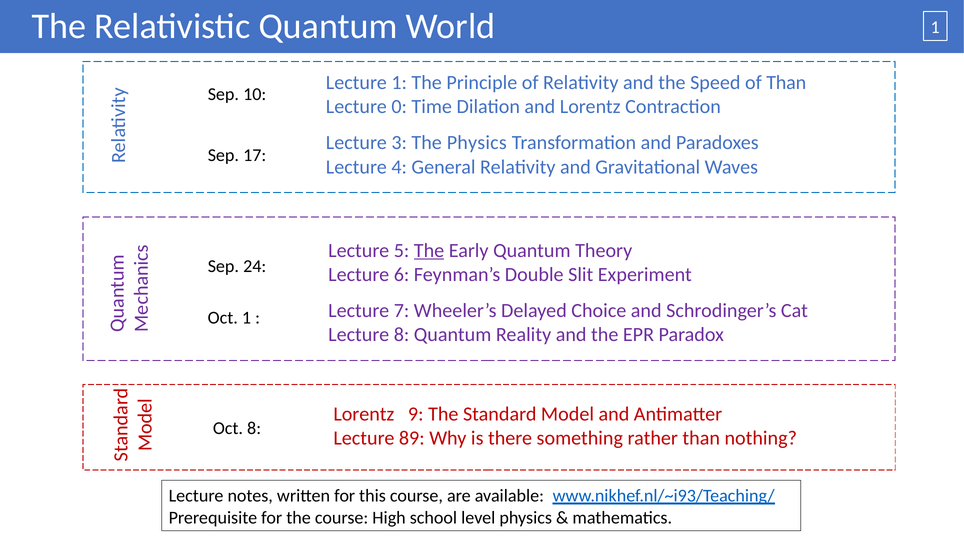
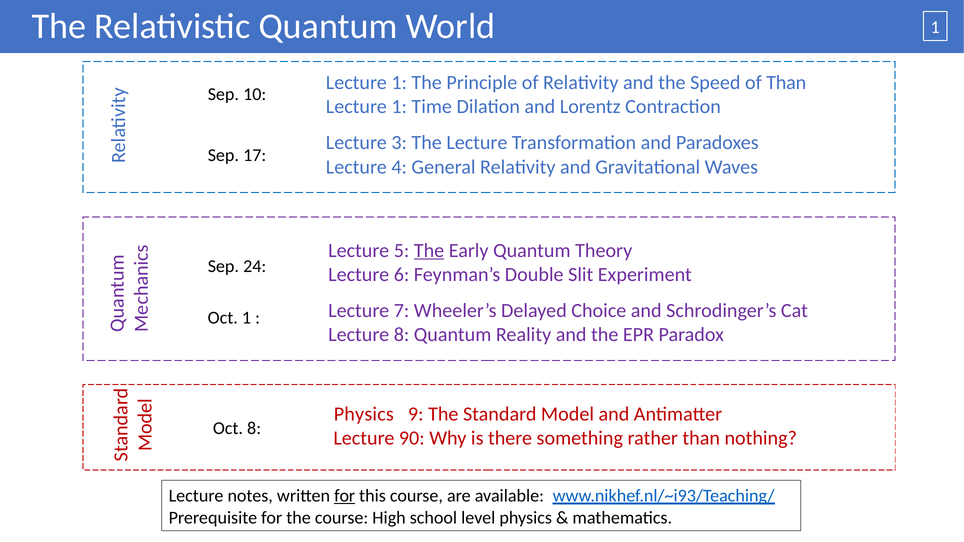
0 at (399, 107): 0 -> 1
The Physics: Physics -> Lecture
Lorentz at (364, 414): Lorentz -> Physics
89: 89 -> 90
for at (345, 496) underline: none -> present
